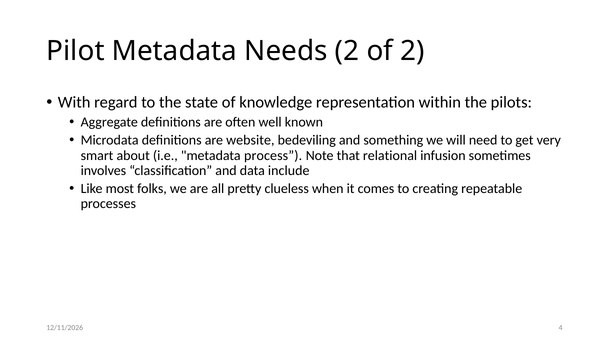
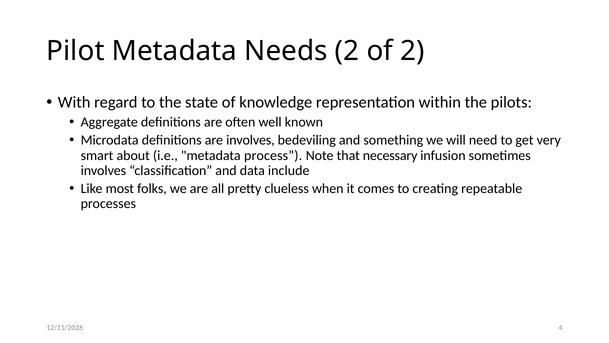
are website: website -> involves
relational: relational -> necessary
